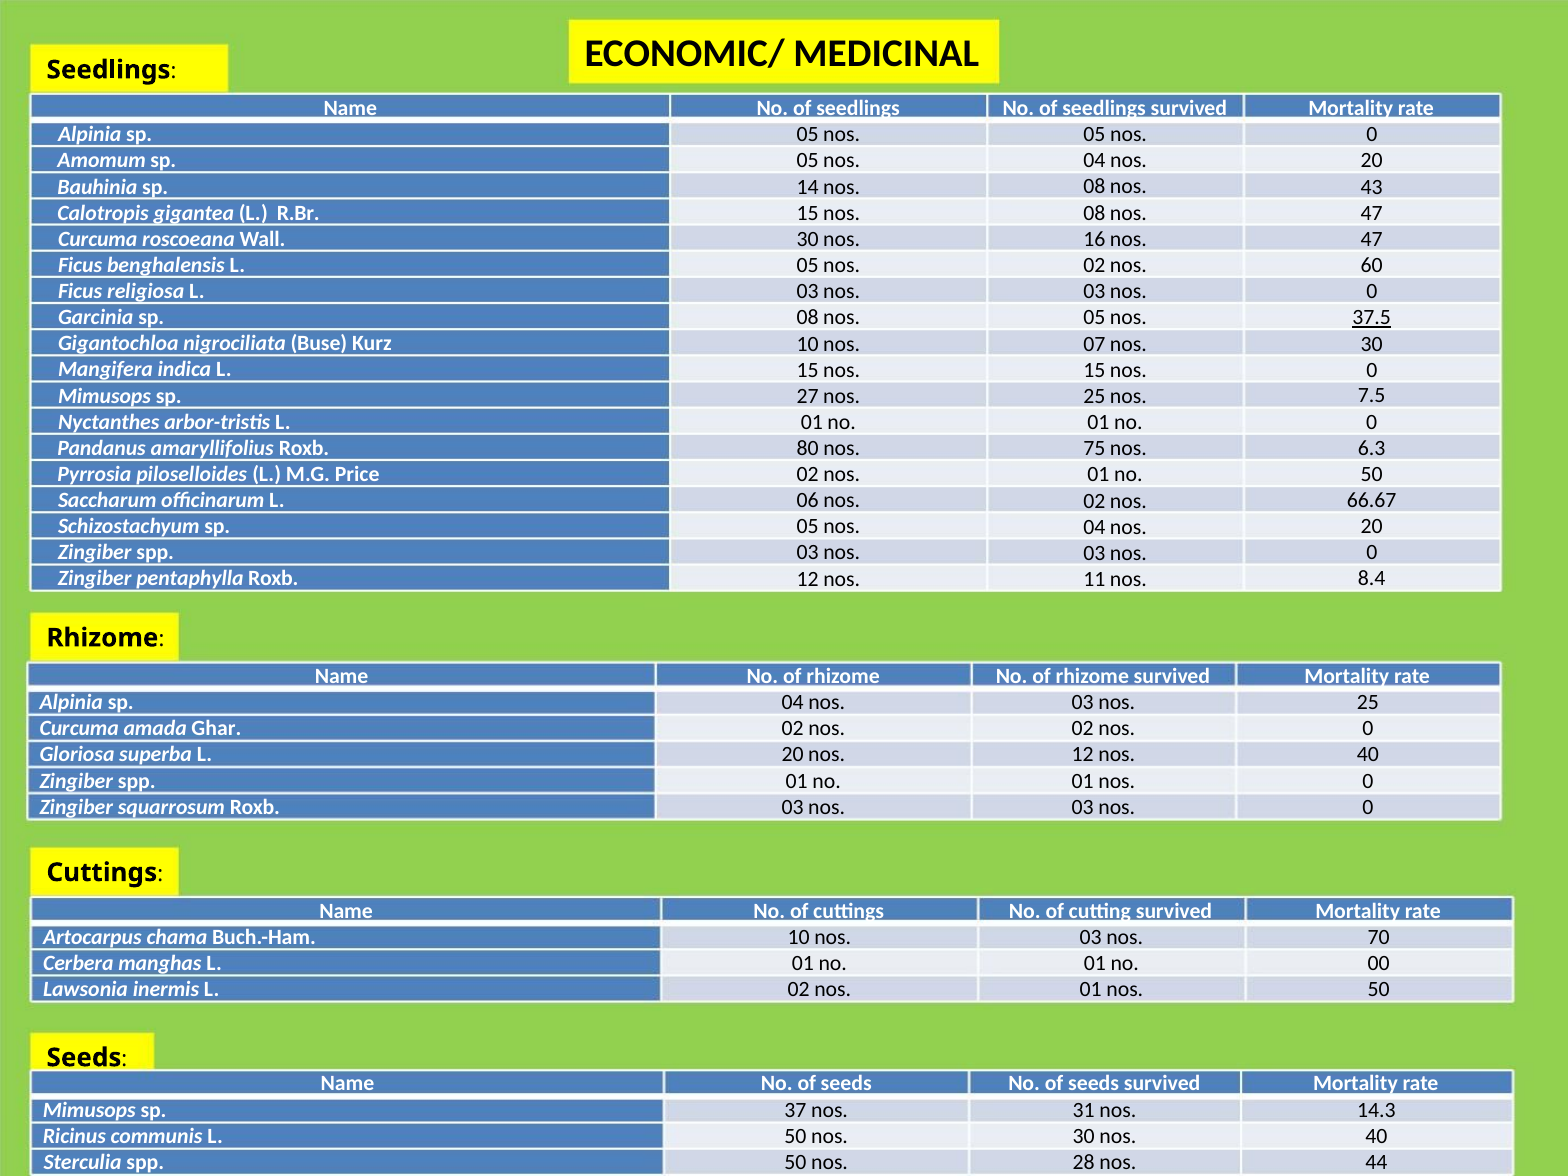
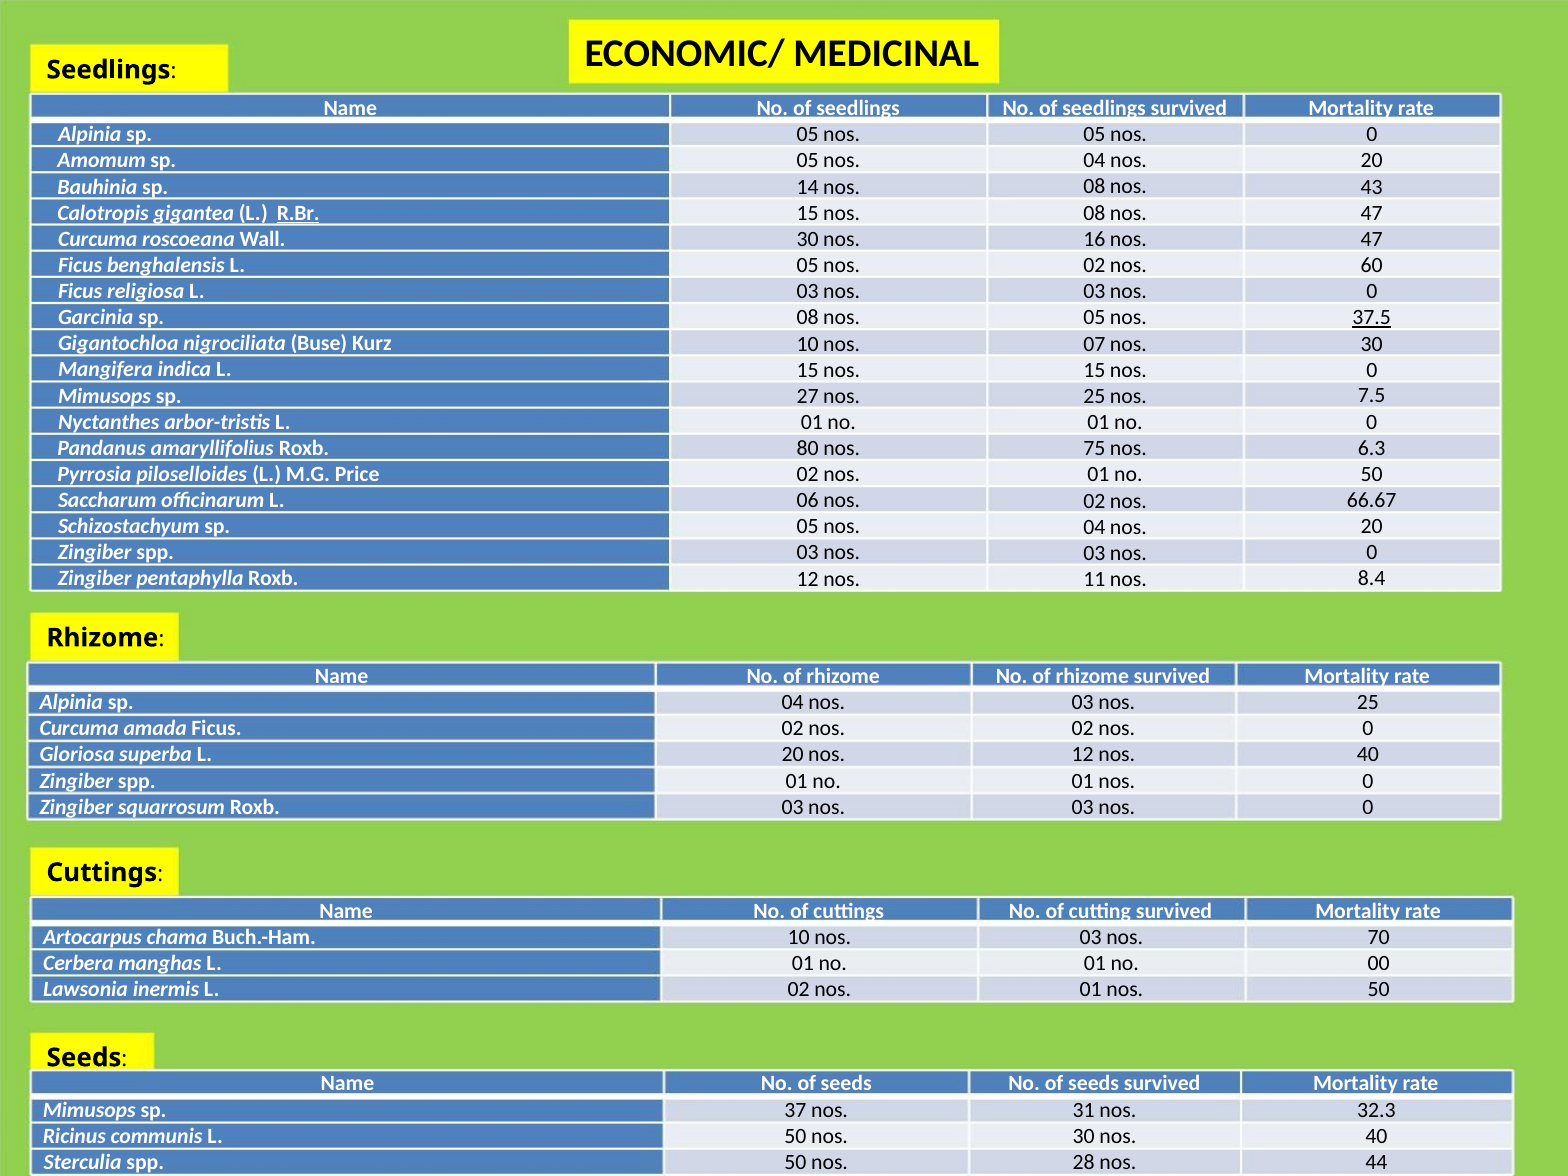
R.Br underline: none -> present
amada Ghar: Ghar -> Ficus
14.3: 14.3 -> 32.3
